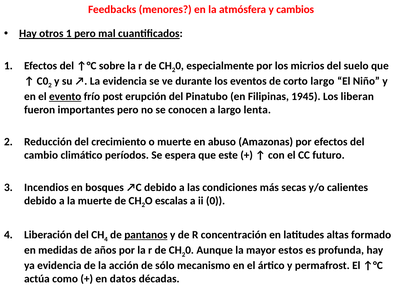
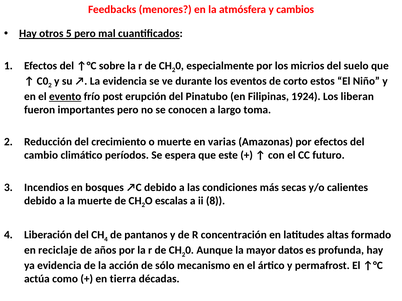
otros 1: 1 -> 5
corto largo: largo -> estos
1945: 1945 -> 1924
lenta: lenta -> toma
abuso: abuso -> varias
ii 0: 0 -> 8
pantanos underline: present -> none
medidas: medidas -> reciclaje
estos: estos -> datos
datos: datos -> tierra
